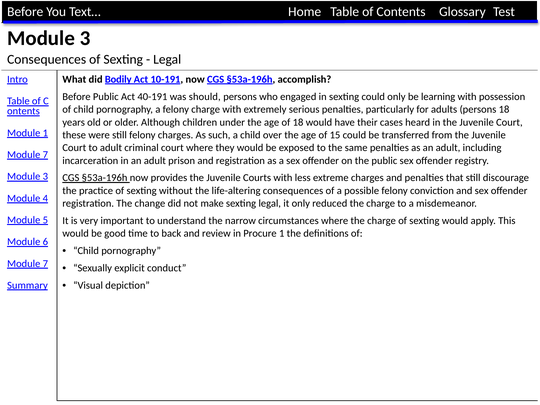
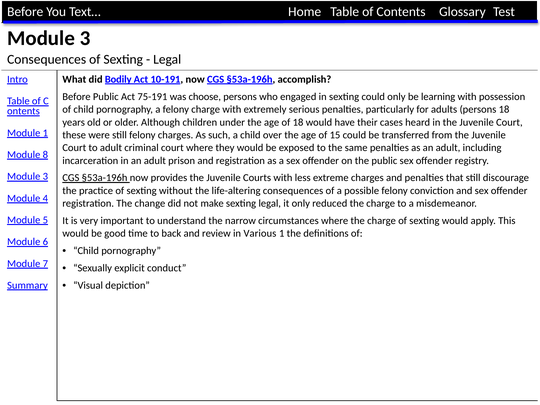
40-191: 40-191 -> 75-191
should: should -> choose
7 at (45, 155): 7 -> 8
Procure: Procure -> Various
